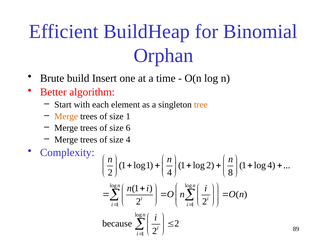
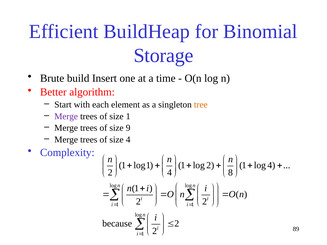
Orphan: Orphan -> Storage
Merge at (66, 116) colour: orange -> purple
6: 6 -> 9
